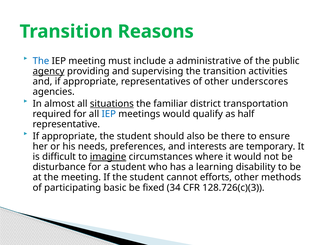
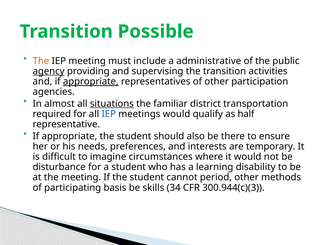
Reasons: Reasons -> Possible
The at (41, 61) colour: blue -> orange
appropriate at (91, 82) underline: none -> present
underscores: underscores -> participation
imagine underline: present -> none
efforts: efforts -> period
basic: basic -> basis
fixed: fixed -> skills
128.726(c)(3: 128.726(c)(3 -> 300.944(c)(3
